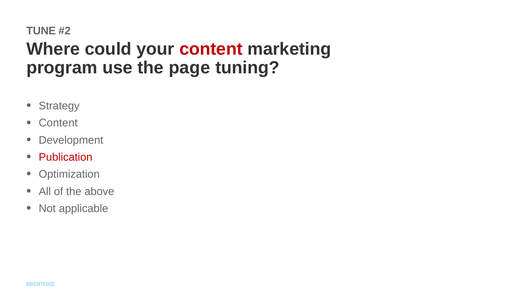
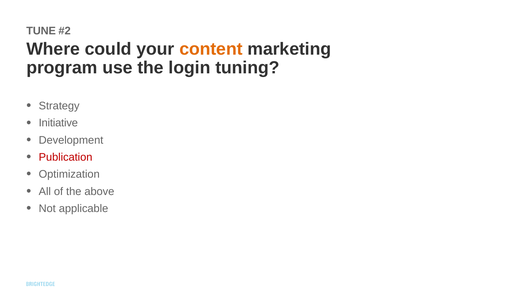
content at (211, 49) colour: red -> orange
page: page -> login
Content at (58, 123): Content -> Initiative
